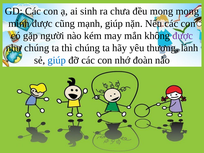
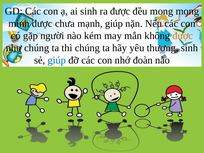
ra chưa: chưa -> được
cũng: cũng -> chưa
được at (183, 36) colour: purple -> orange
thương lành: lành -> sinh
